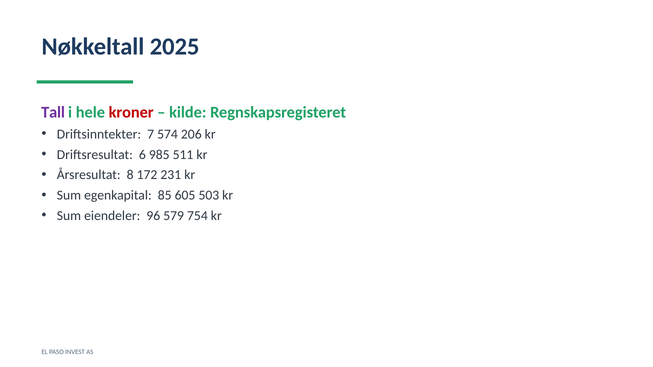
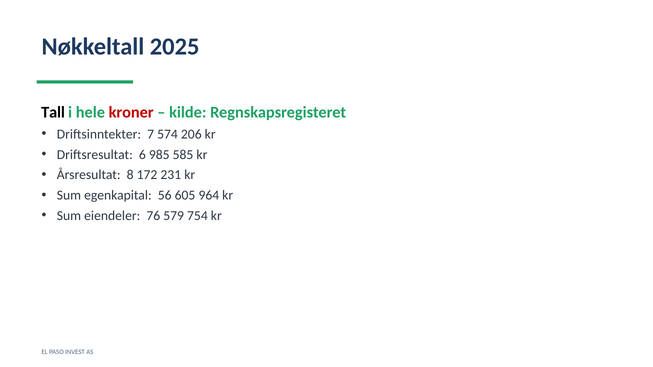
Tall colour: purple -> black
511: 511 -> 585
85: 85 -> 56
503: 503 -> 964
96: 96 -> 76
